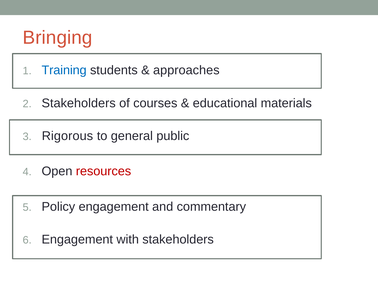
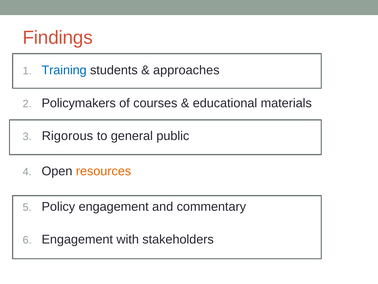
Bringing: Bringing -> Findings
Stakeholders at (79, 103): Stakeholders -> Policymakers
resources colour: red -> orange
